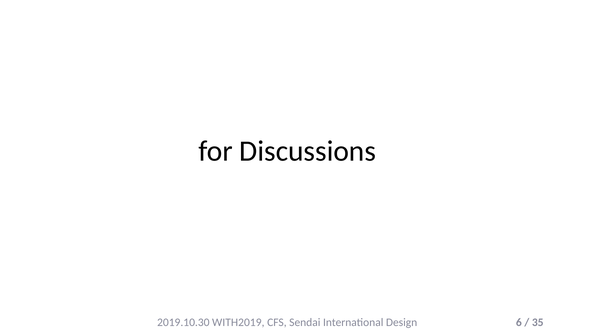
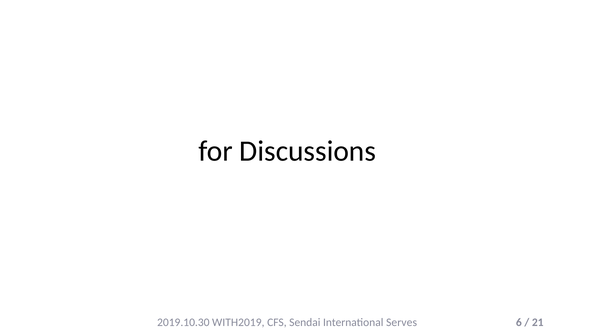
Design: Design -> Serves
35: 35 -> 21
